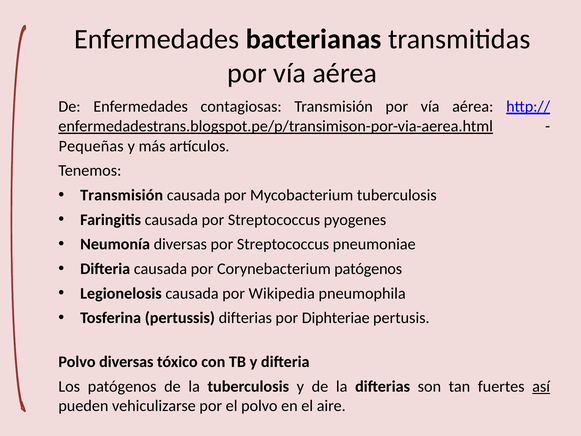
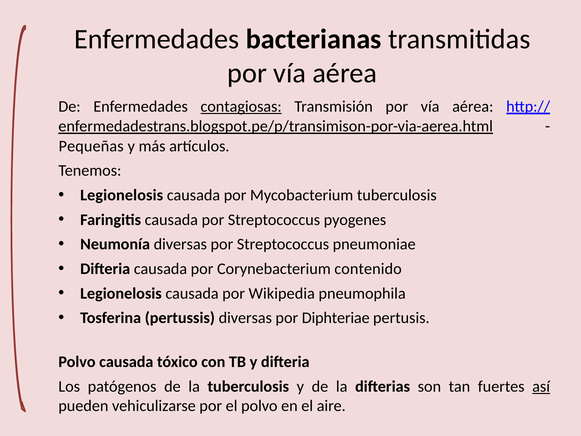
contagiosas underline: none -> present
Transmisión at (122, 195): Transmisión -> Legionelosis
Corynebacterium patógenos: patógenos -> contenido
pertussis difterias: difterias -> diversas
Polvo diversas: diversas -> causada
